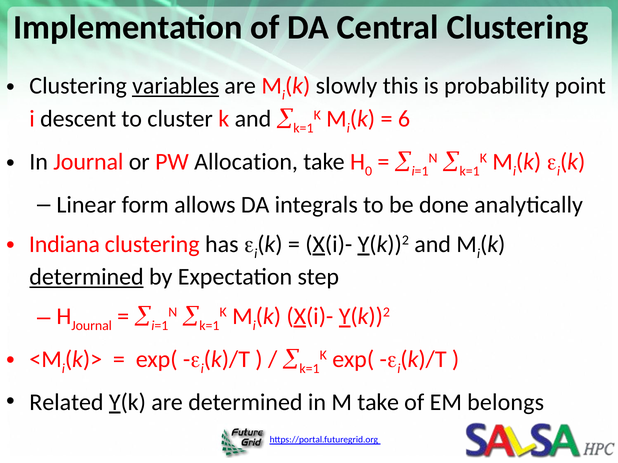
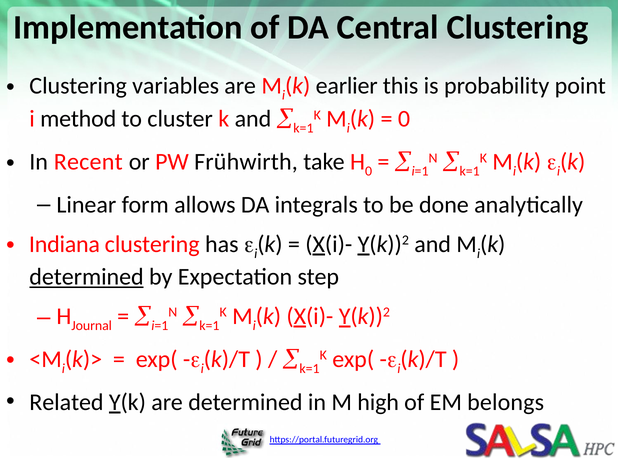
variables underline: present -> none
slowly: slowly -> earlier
descent: descent -> method
6 at (404, 119): 6 -> 0
In Journal: Journal -> Recent
Allocation: Allocation -> Frühwirth
M take: take -> high
